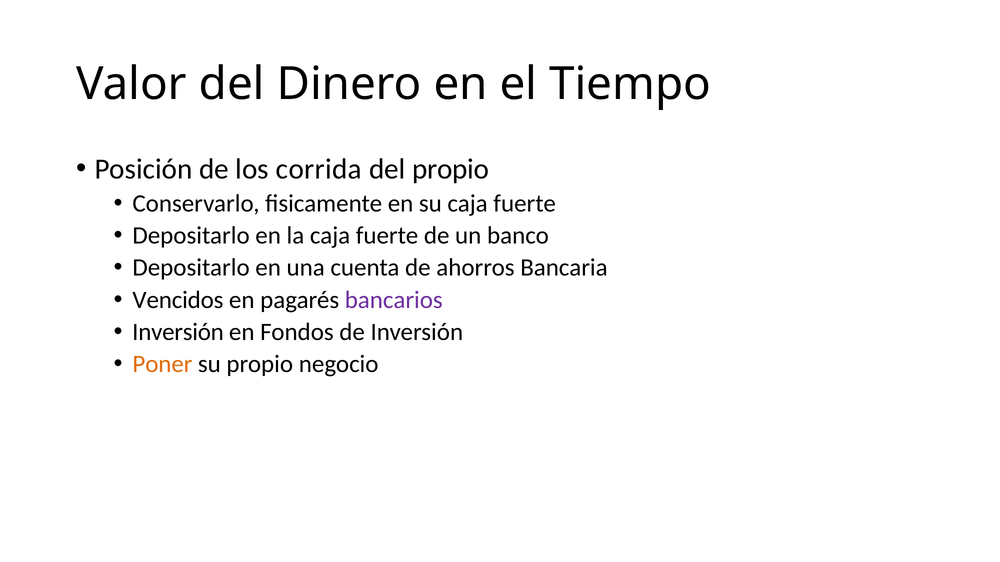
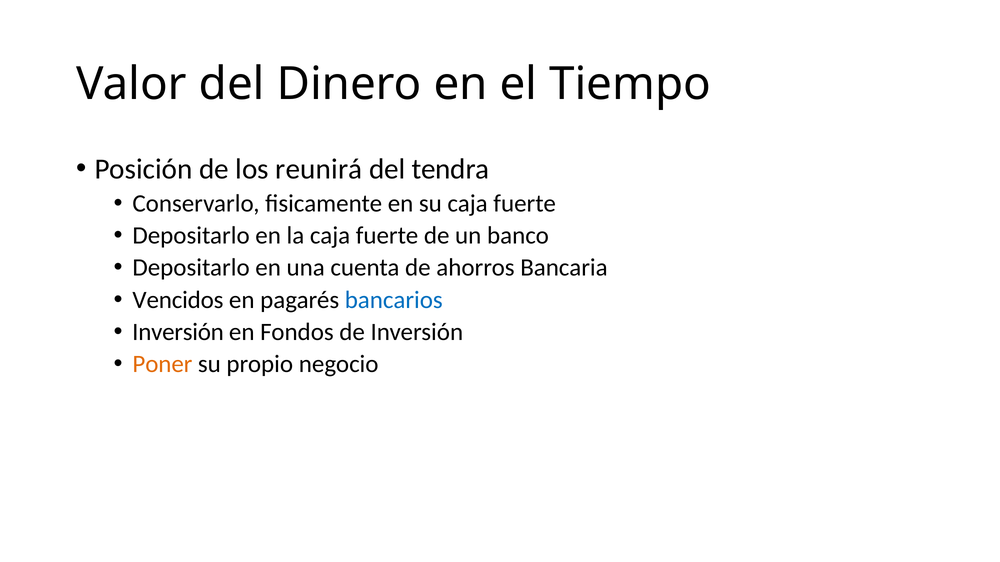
corrida: corrida -> reunirá
del propio: propio -> tendra
bancarios colour: purple -> blue
